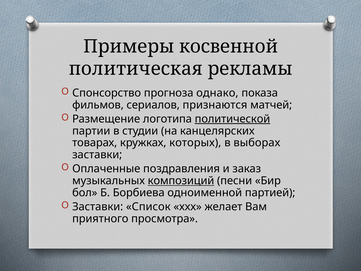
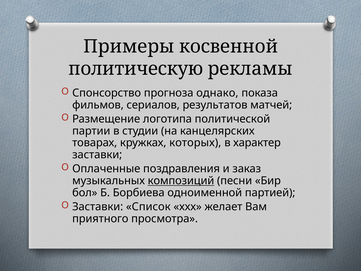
политическая: политическая -> политическую
признаются: признаются -> результатов
политической underline: present -> none
выборах: выборах -> характер
